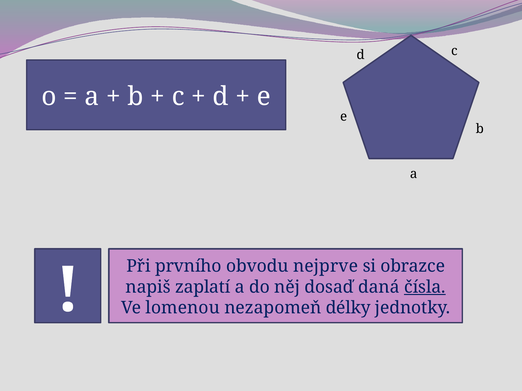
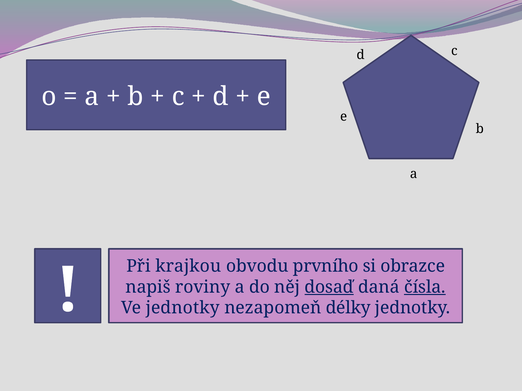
prvního: prvního -> krajkou
nejprve: nejprve -> prvního
zaplatí: zaplatí -> roviny
dosaď underline: none -> present
Ve lomenou: lomenou -> jednotky
